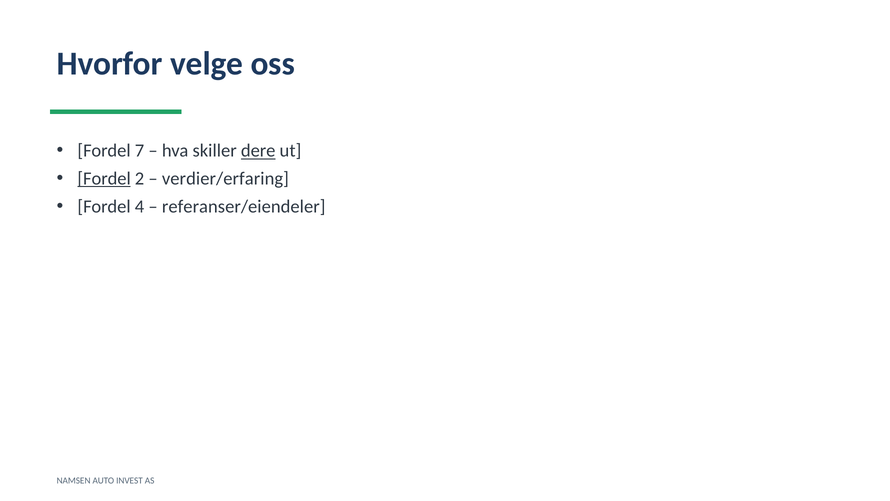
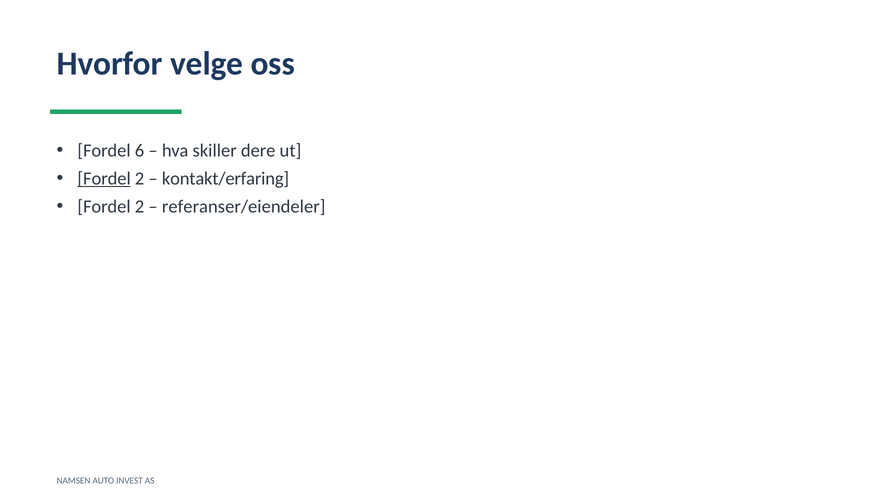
7: 7 -> 6
dere underline: present -> none
verdier/erfaring: verdier/erfaring -> kontakt/erfaring
4 at (140, 206): 4 -> 2
